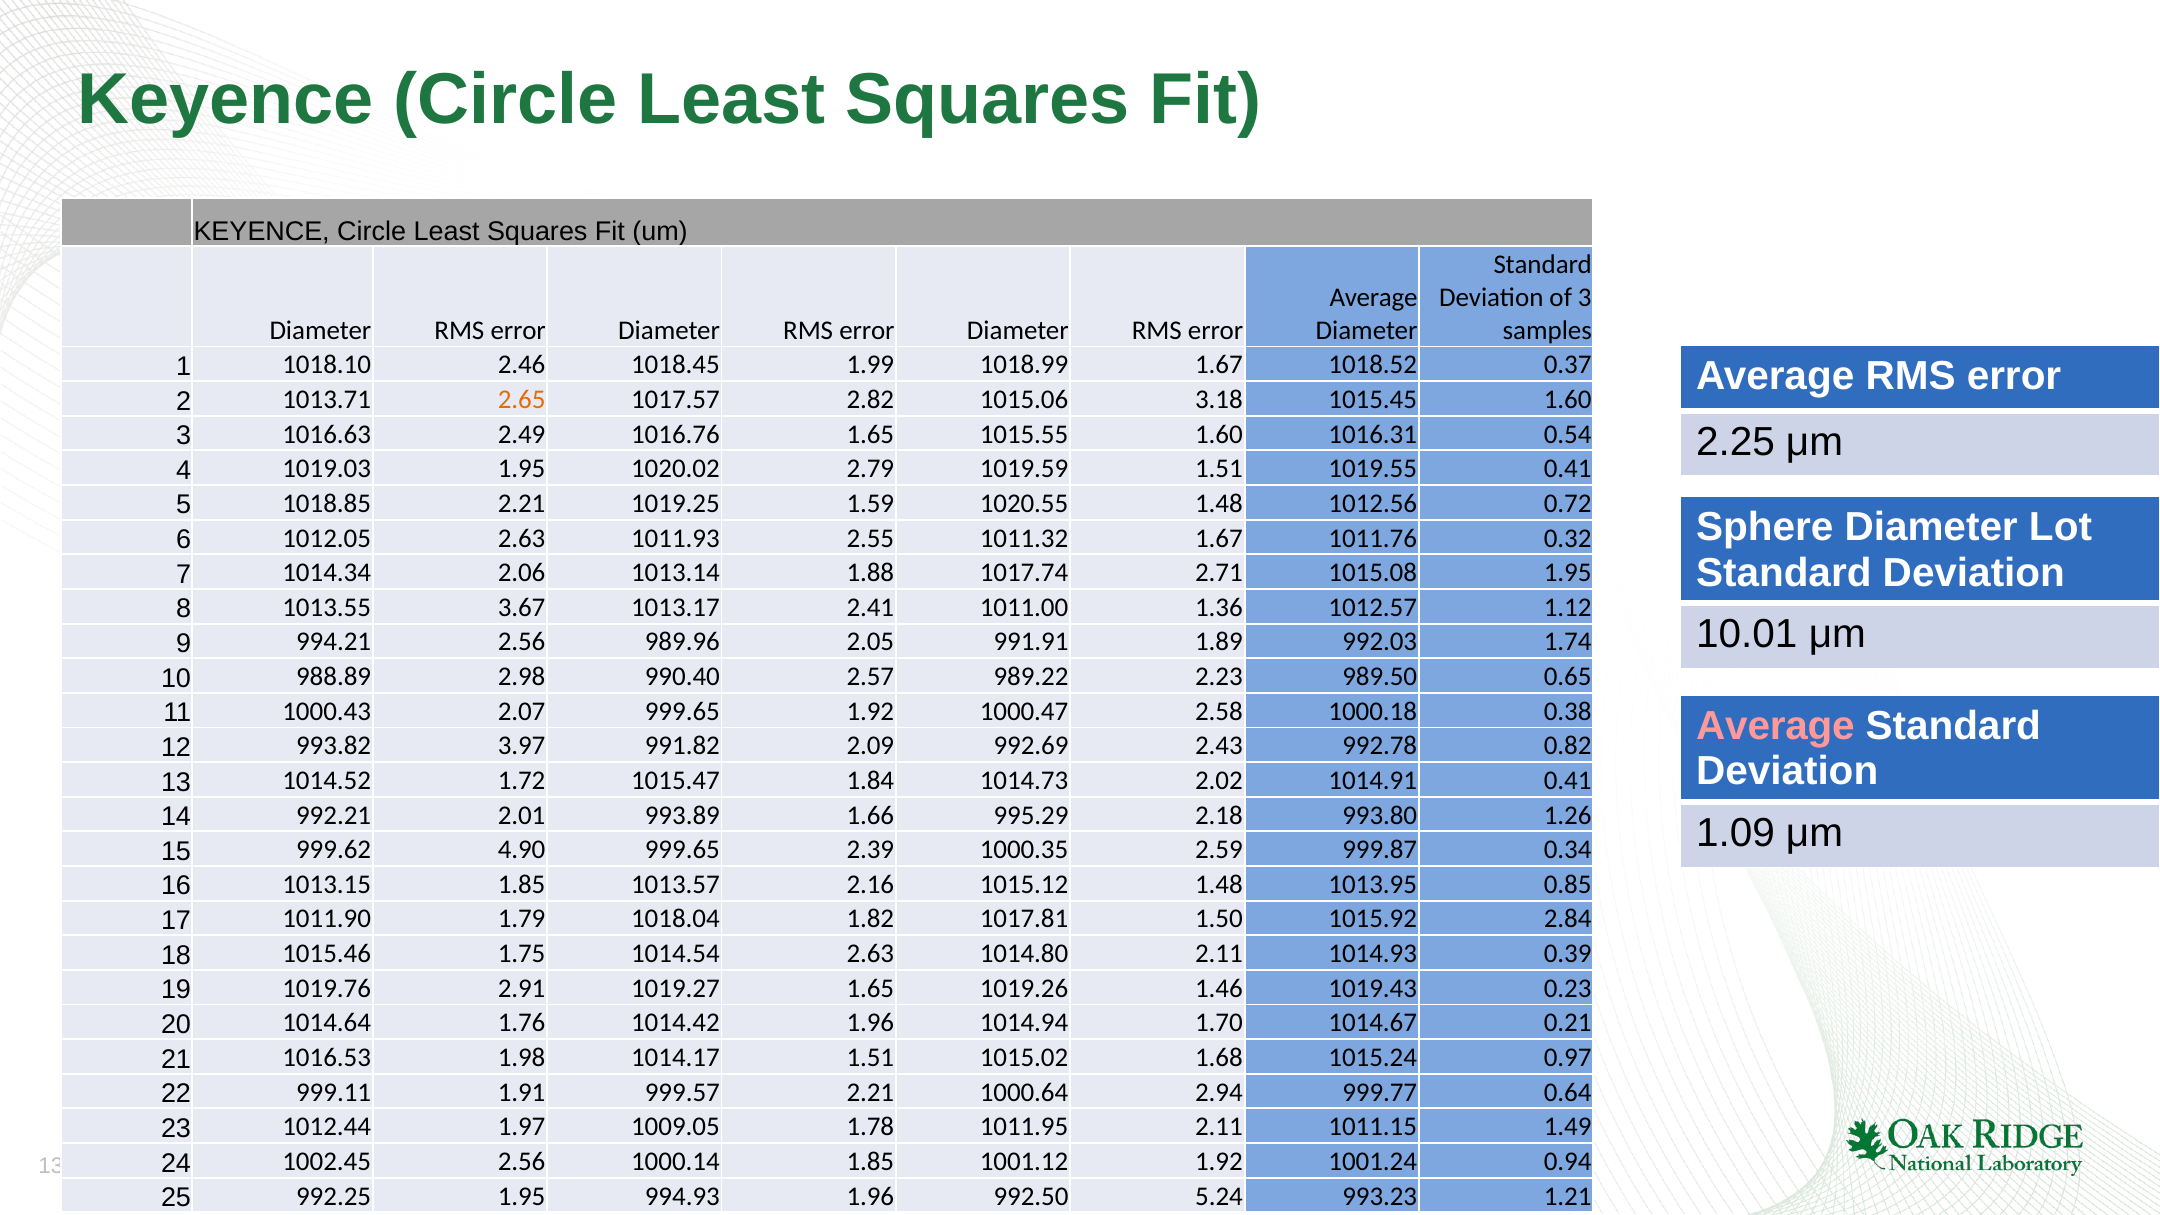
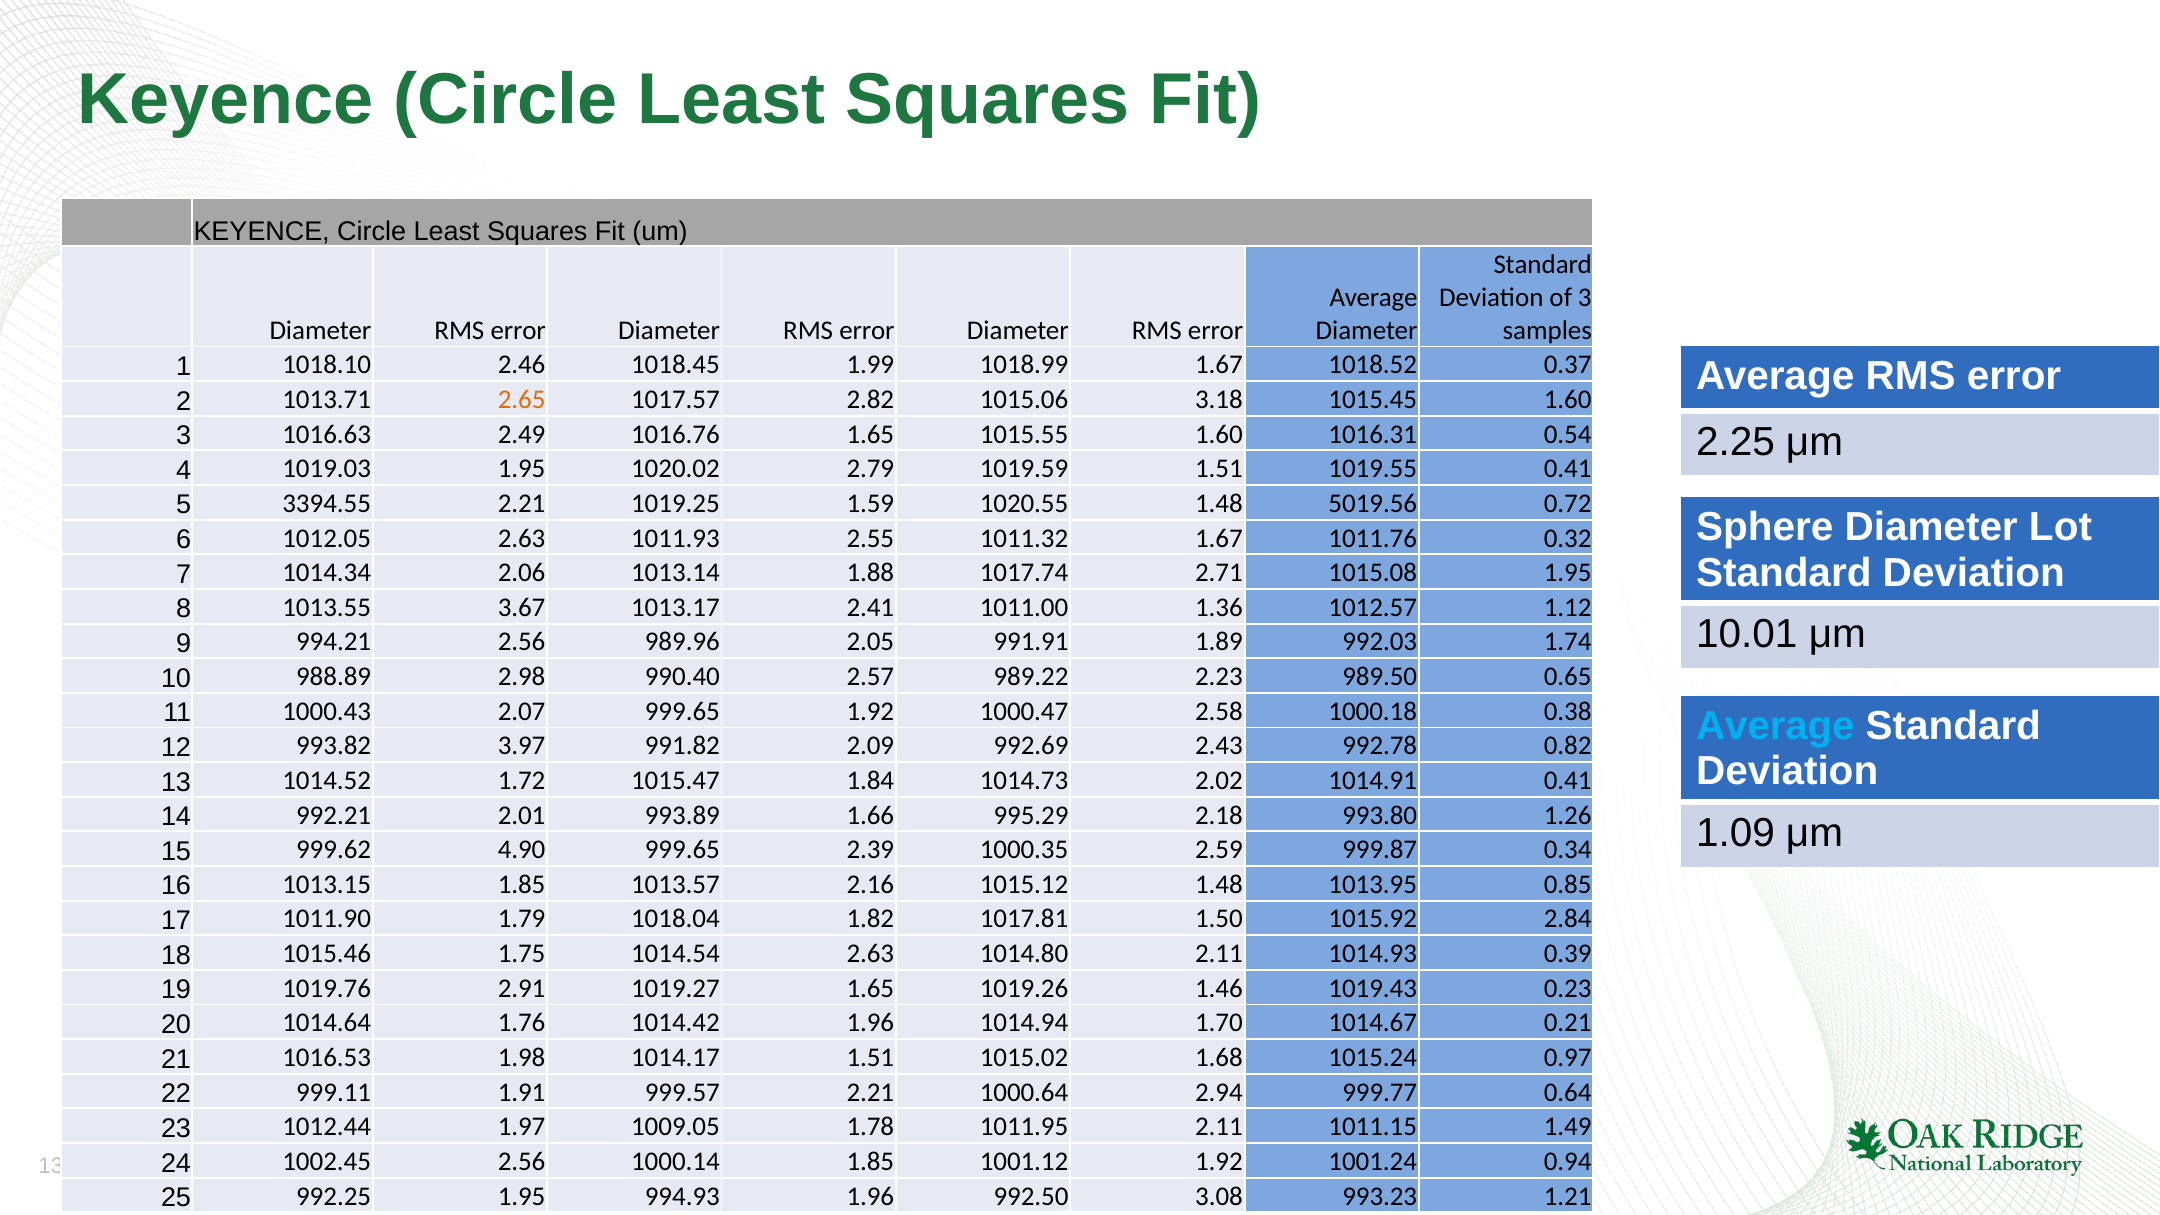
1018.85: 1018.85 -> 3394.55
1012.56: 1012.56 -> 5019.56
Average at (1775, 726) colour: pink -> light blue
5.24: 5.24 -> 3.08
